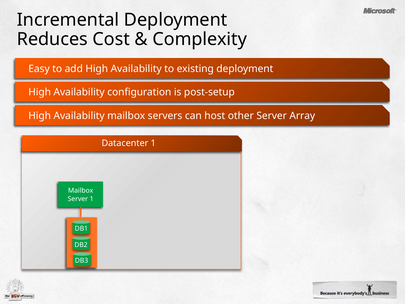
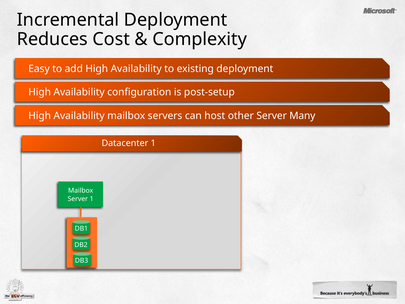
Array: Array -> Many
